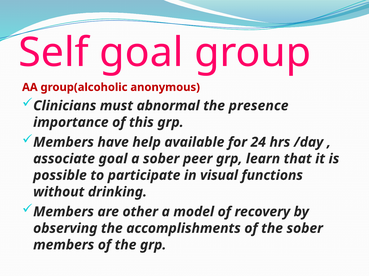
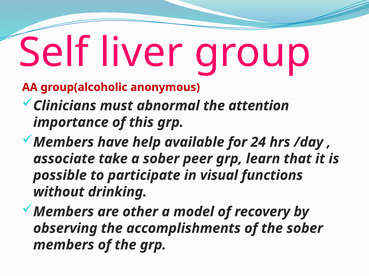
Self goal: goal -> liver
presence: presence -> attention
associate goal: goal -> take
